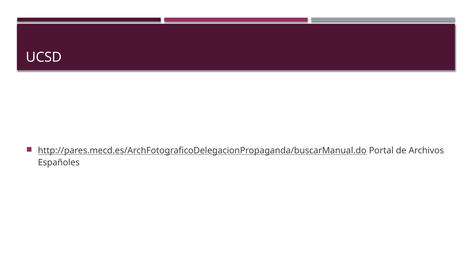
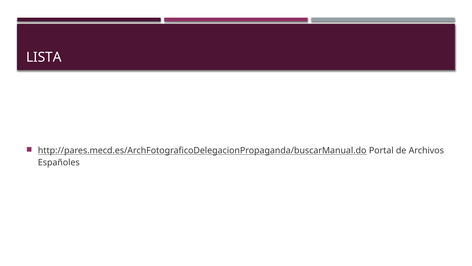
UCSD: UCSD -> LISTA
